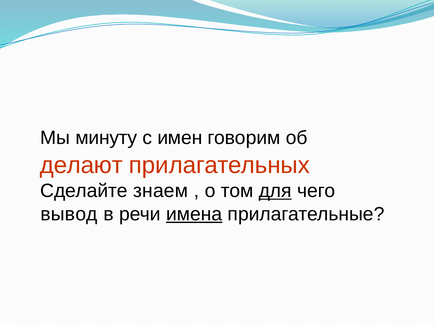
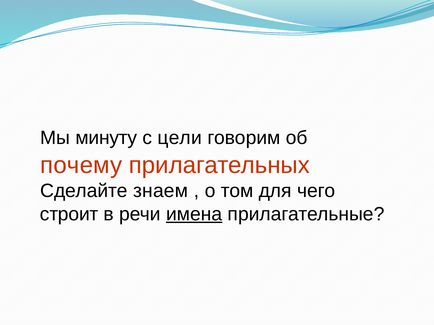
имен: имен -> цели
делают: делают -> почему
для underline: present -> none
вывод: вывод -> строит
